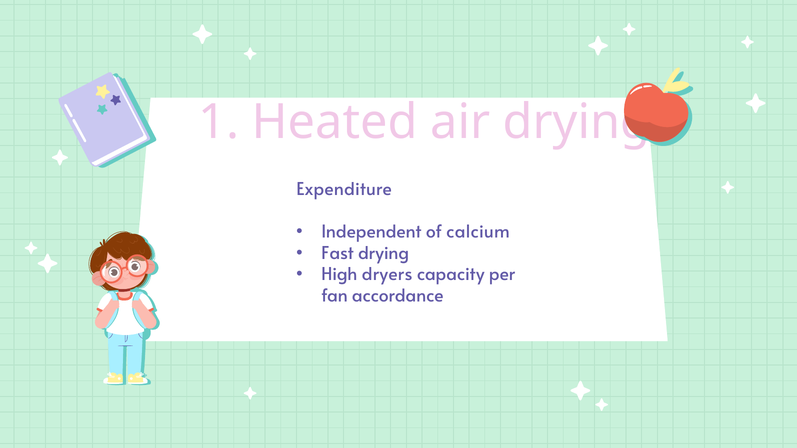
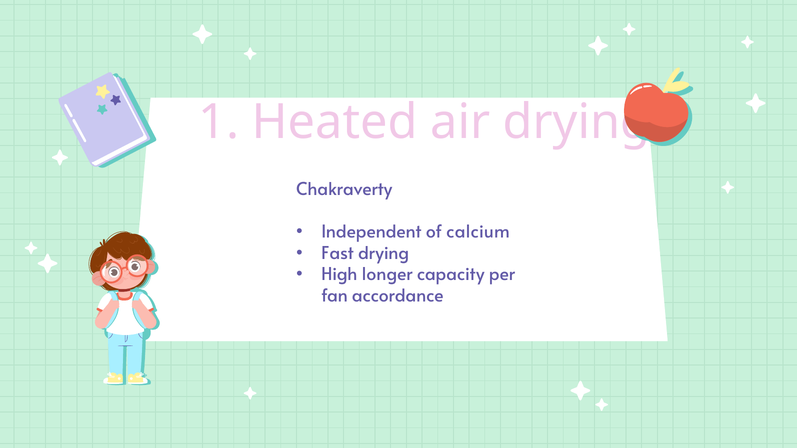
Expenditure: Expenditure -> Chakraverty
dryers: dryers -> longer
